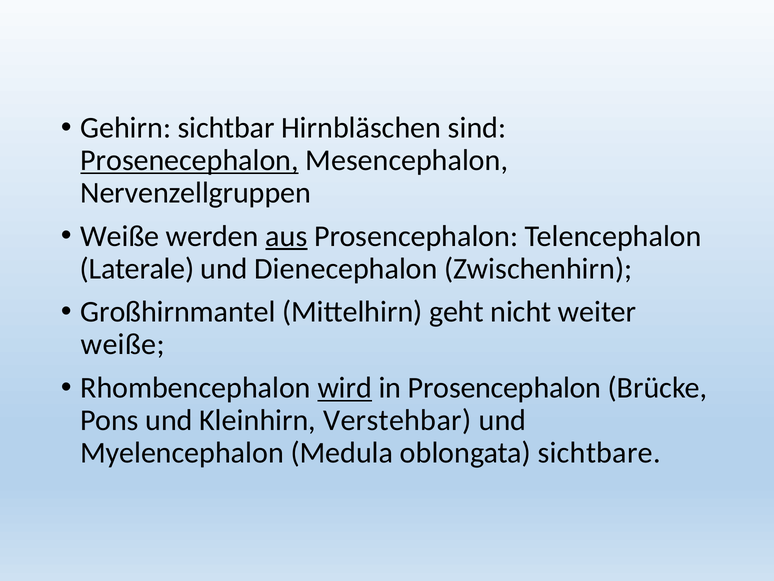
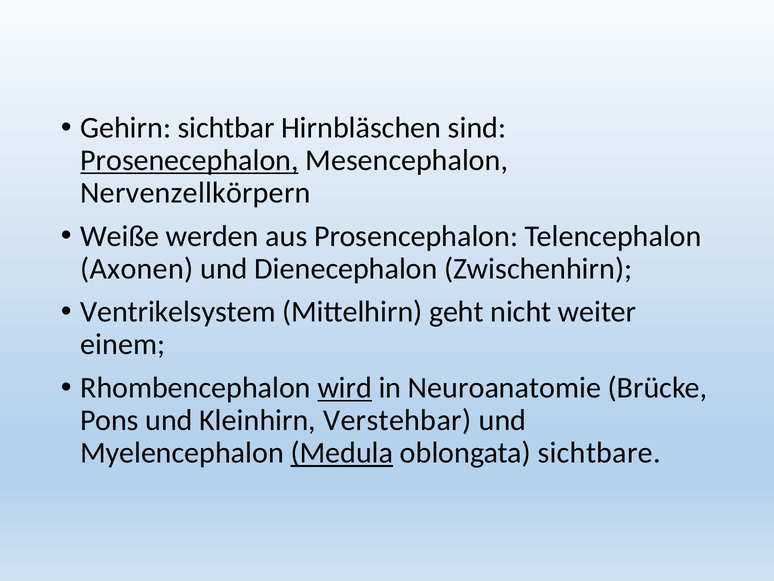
Nervenzellgruppen: Nervenzellgruppen -> Nervenzellkörpern
aus underline: present -> none
Laterale: Laterale -> Axonen
Großhirnmantel: Großhirnmantel -> Ventrikelsystem
weiße at (123, 344): weiße -> einem
in Prosencephalon: Prosencephalon -> Neuroanatomie
Medula underline: none -> present
